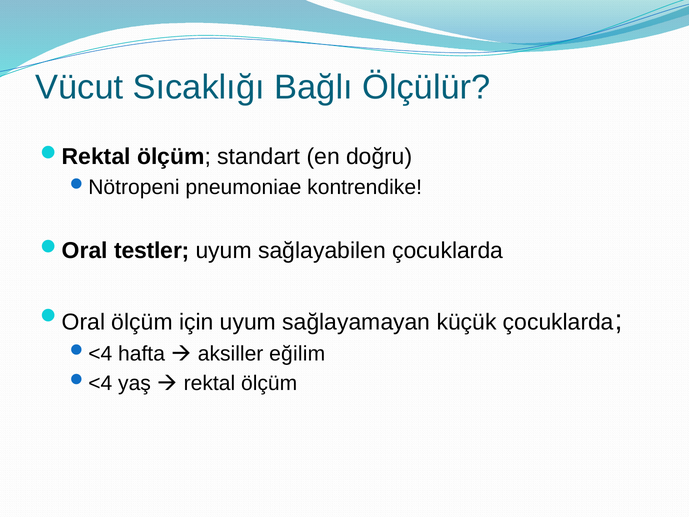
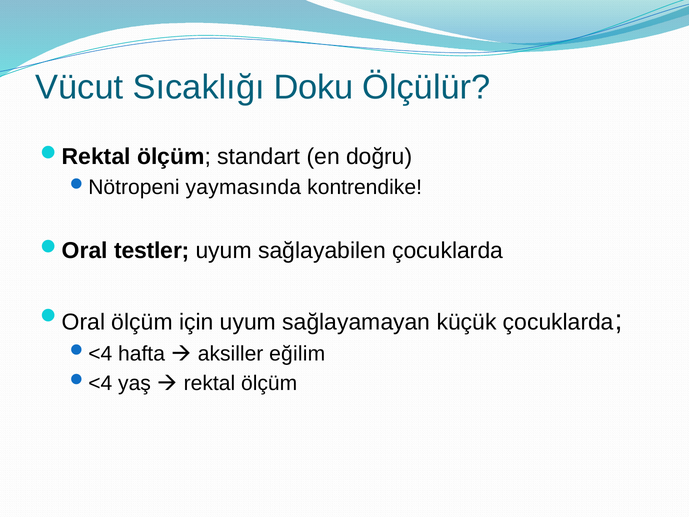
Bağlı: Bağlı -> Doku
pneumoniae: pneumoniae -> yaymasında
